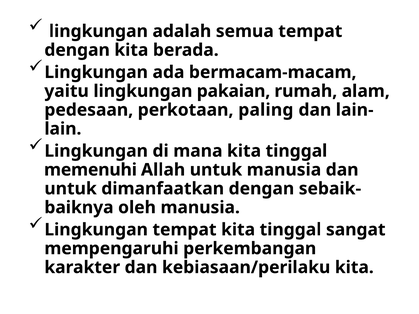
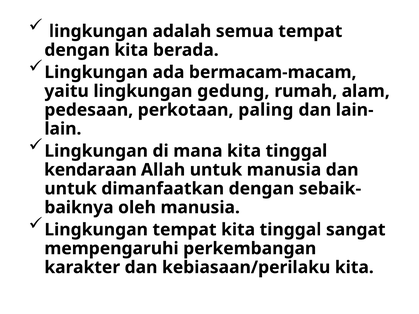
pakaian: pakaian -> gedung
memenuhi: memenuhi -> kendaraan
